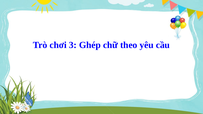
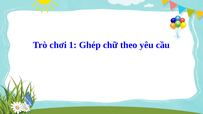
3: 3 -> 1
